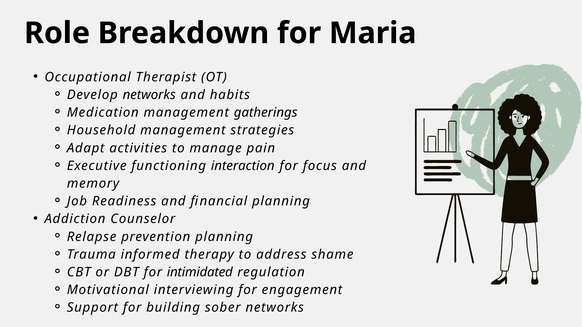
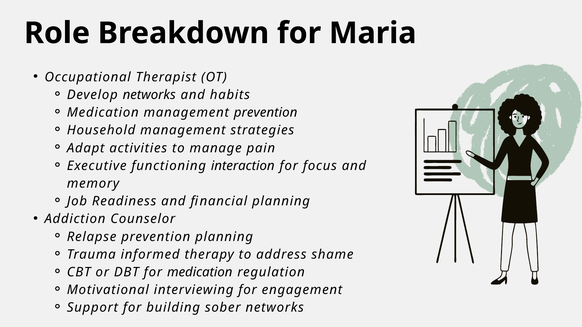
management gatherings: gatherings -> prevention
for intimidated: intimidated -> medication
